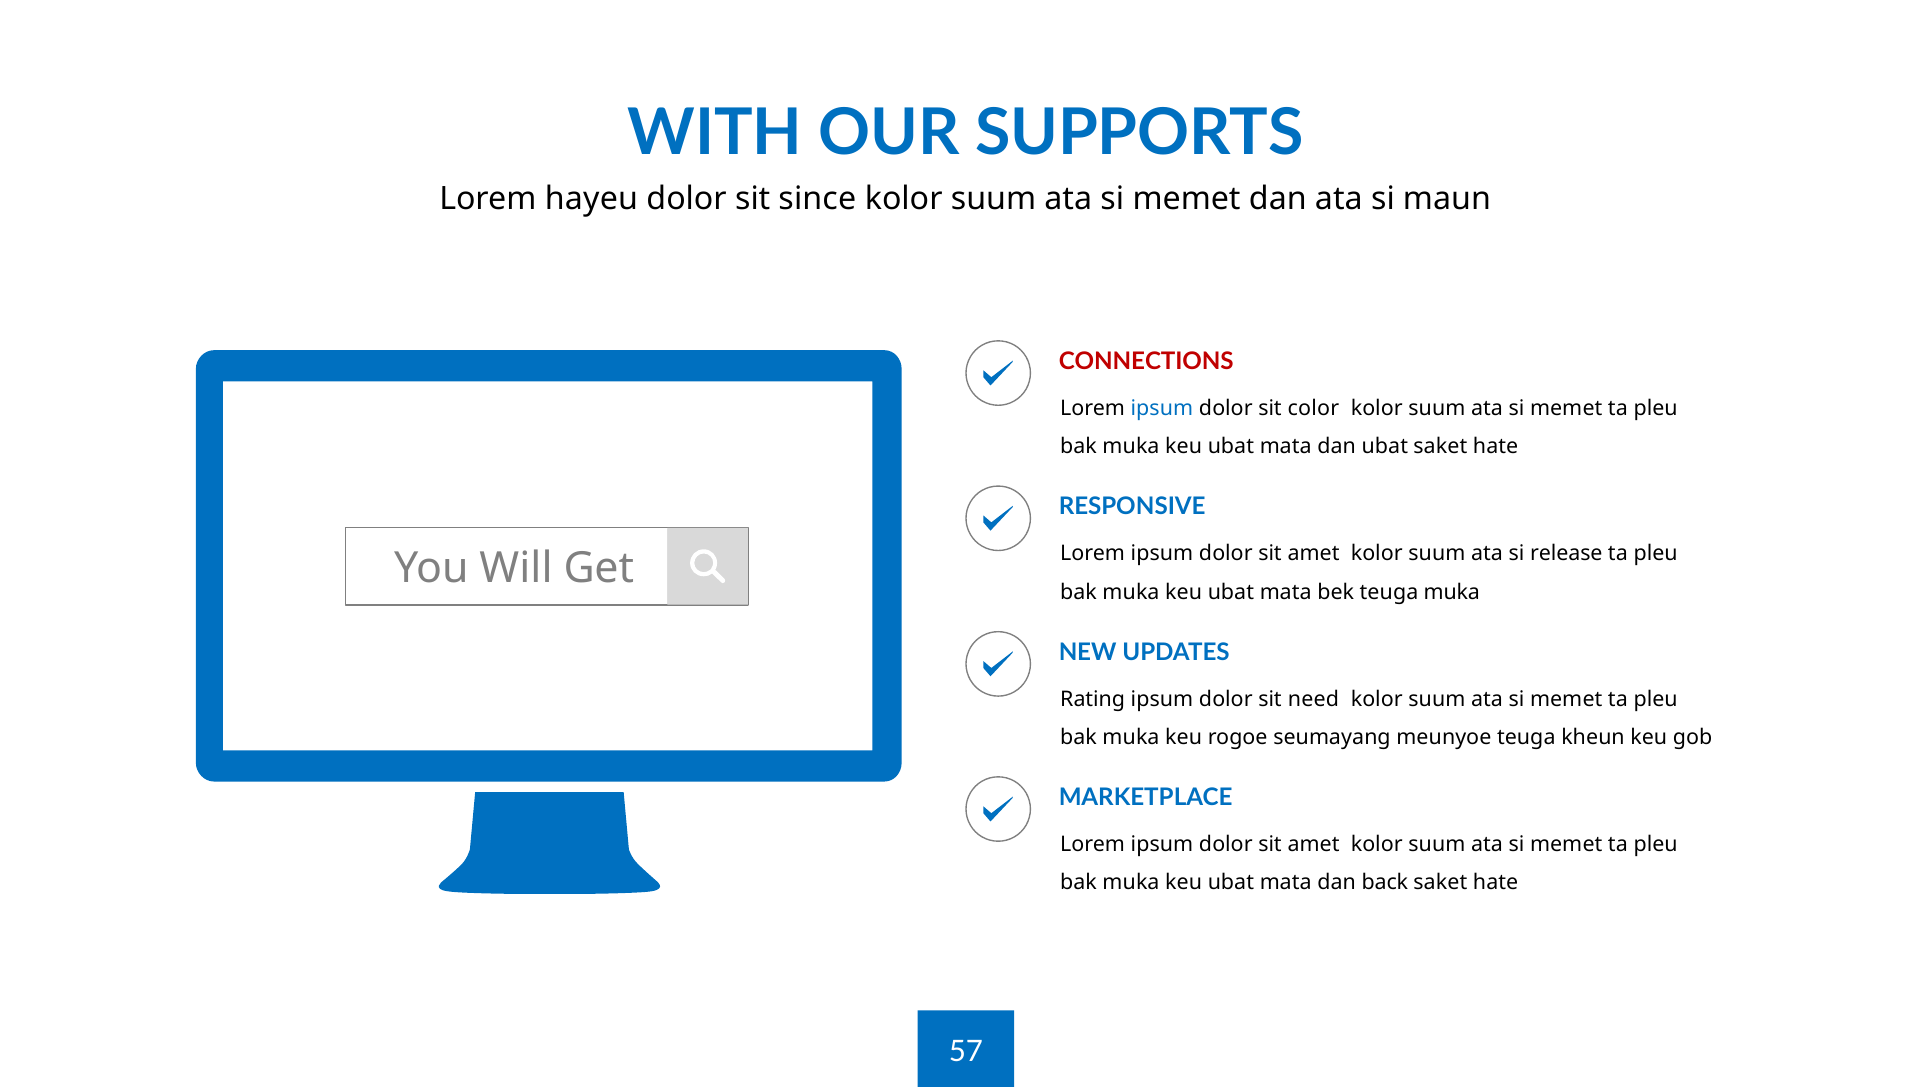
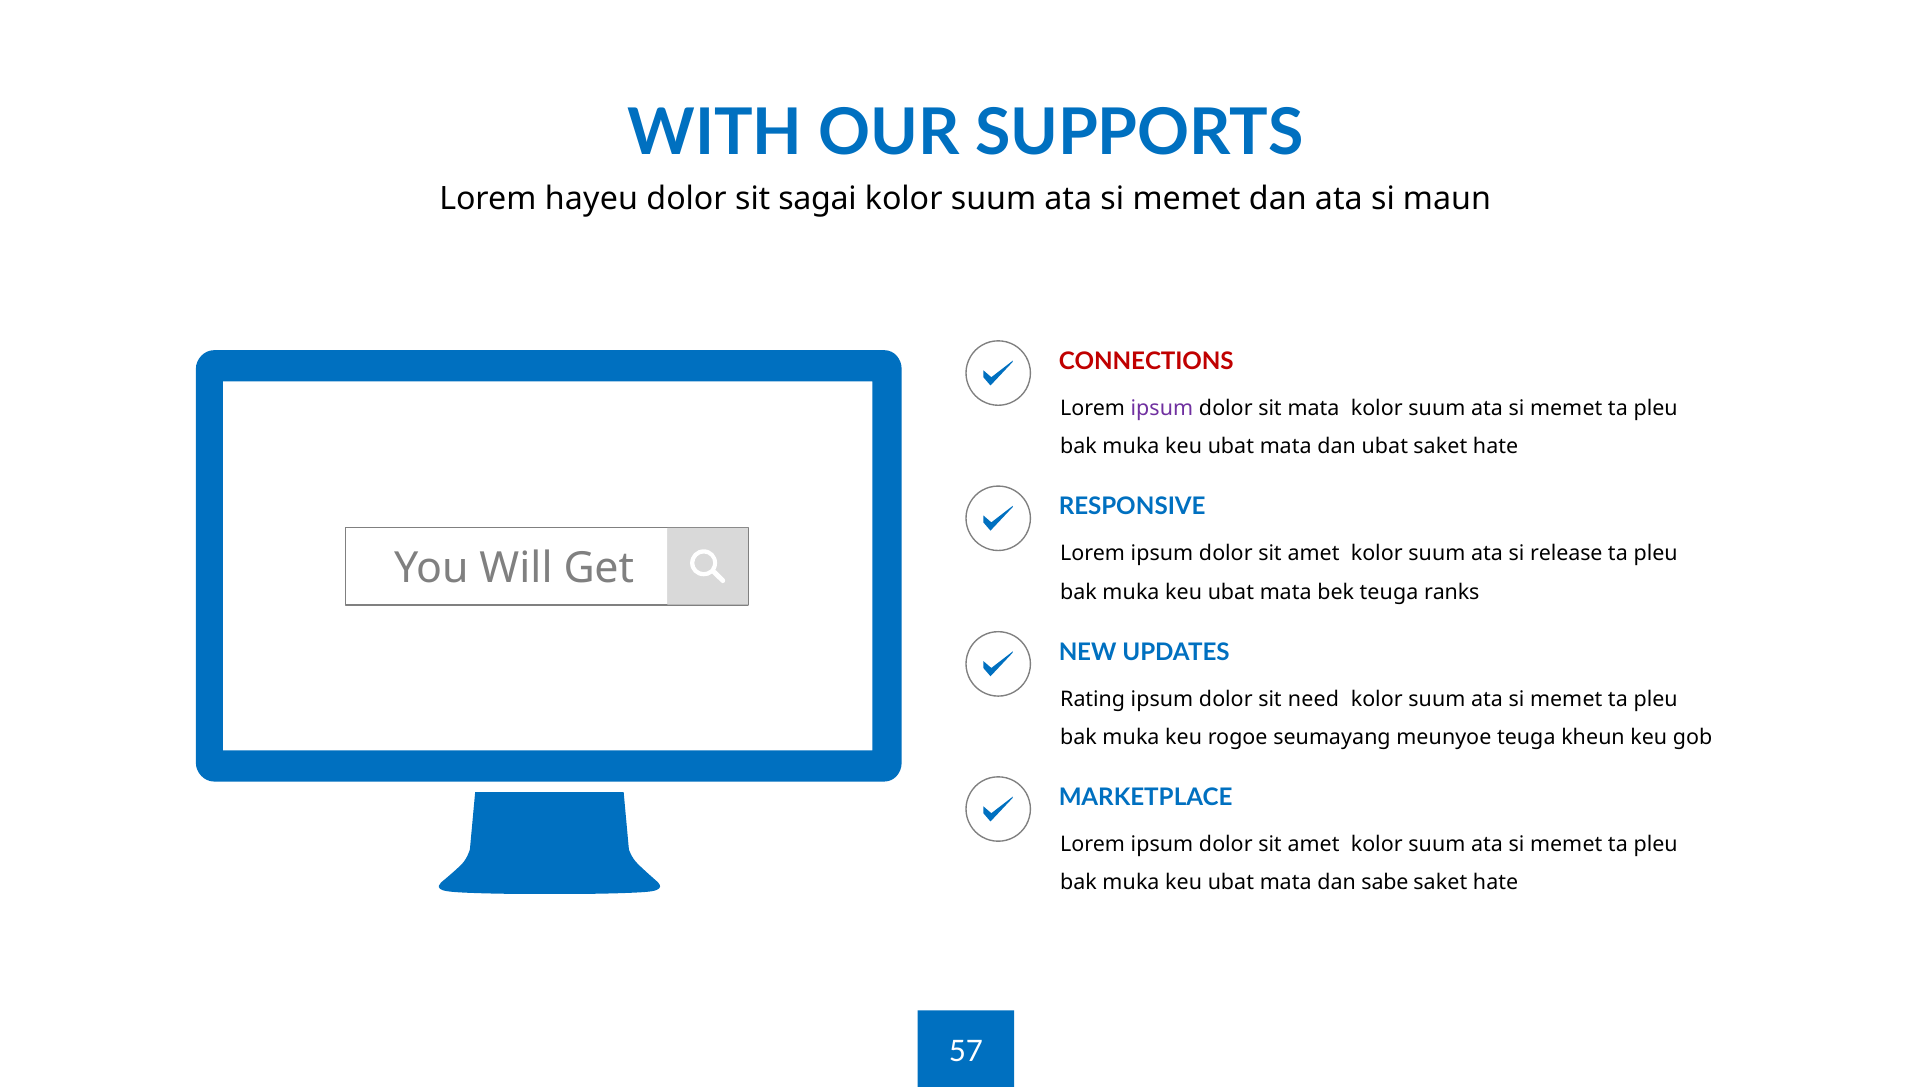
since: since -> sagai
ipsum at (1162, 408) colour: blue -> purple
sit color: color -> mata
teuga muka: muka -> ranks
back: back -> sabe
